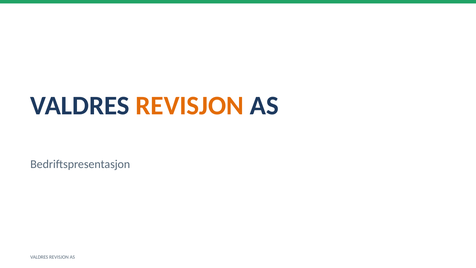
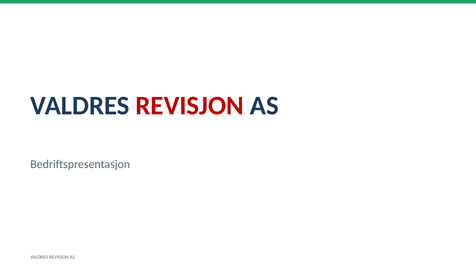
REVISJON at (190, 106) colour: orange -> red
